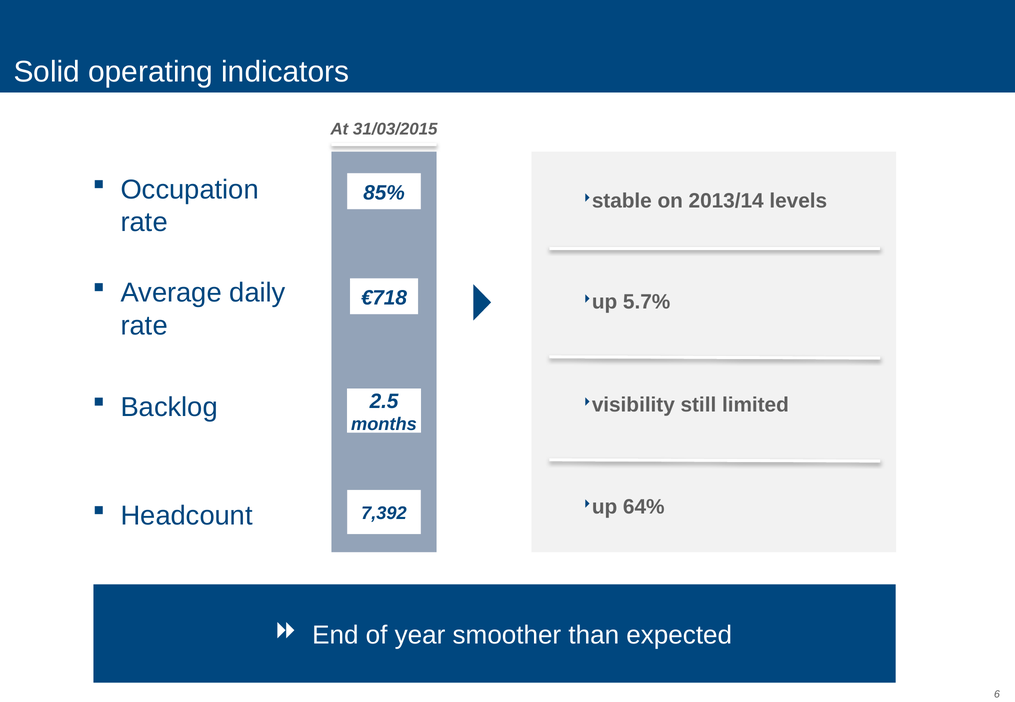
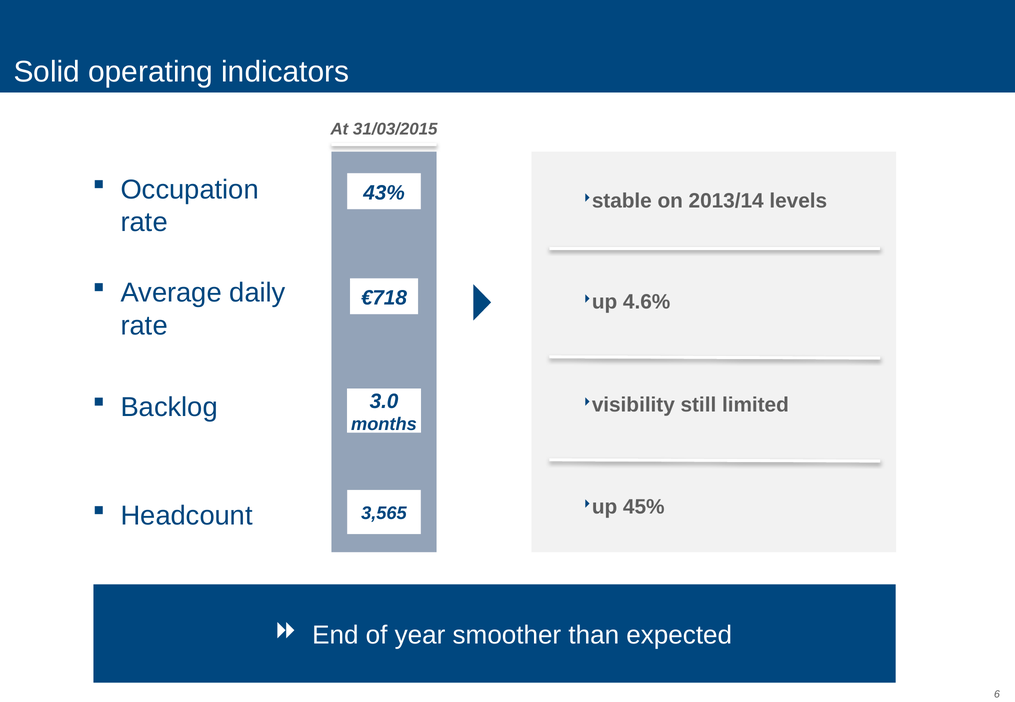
85%: 85% -> 43%
5.7%: 5.7% -> 4.6%
2.5: 2.5 -> 3.0
64%: 64% -> 45%
7,392: 7,392 -> 3,565
